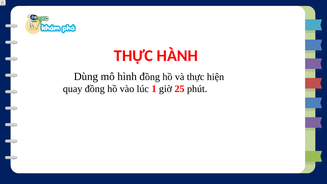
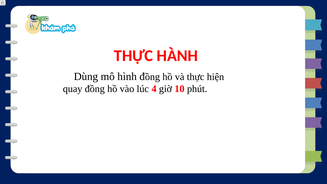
1: 1 -> 4
25: 25 -> 10
